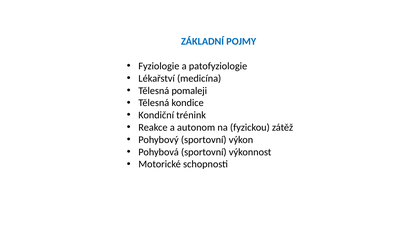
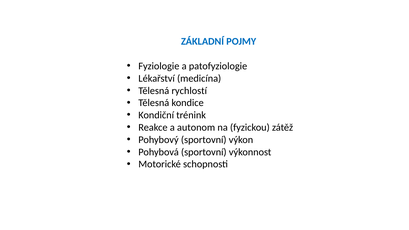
pomaleji: pomaleji -> rychlostí
